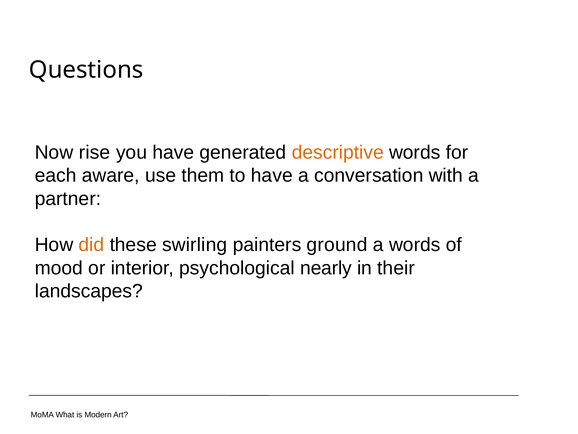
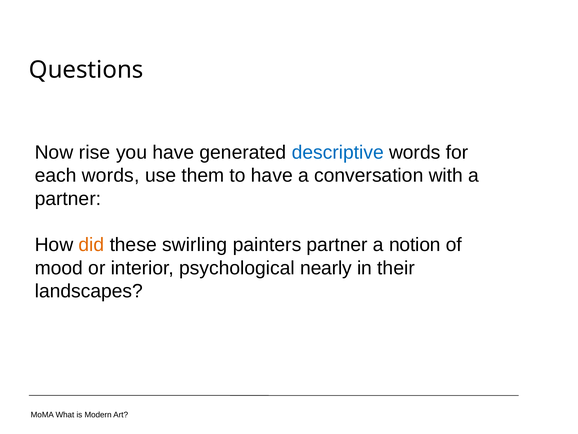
descriptive colour: orange -> blue
each aware: aware -> words
painters ground: ground -> partner
a words: words -> notion
